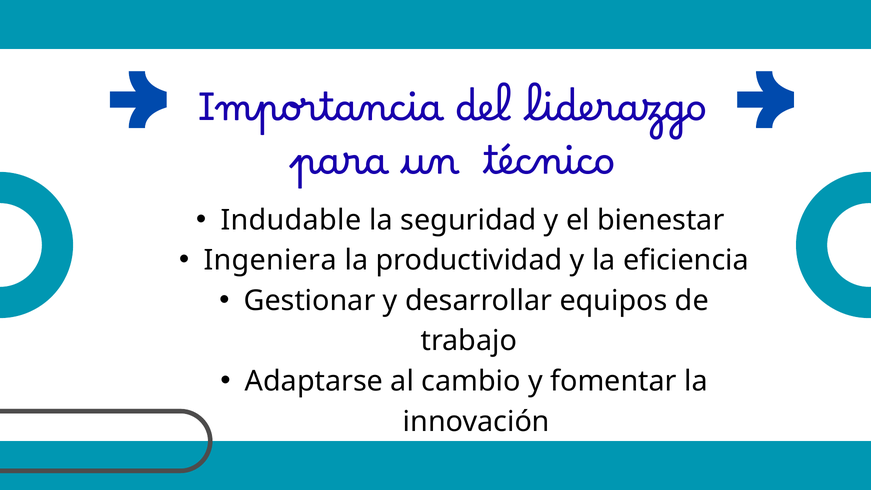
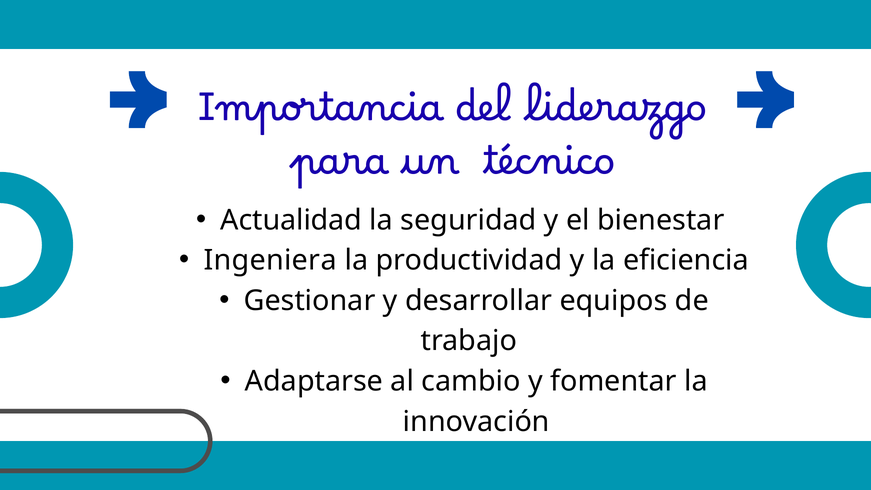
Indudable: Indudable -> Actualidad
